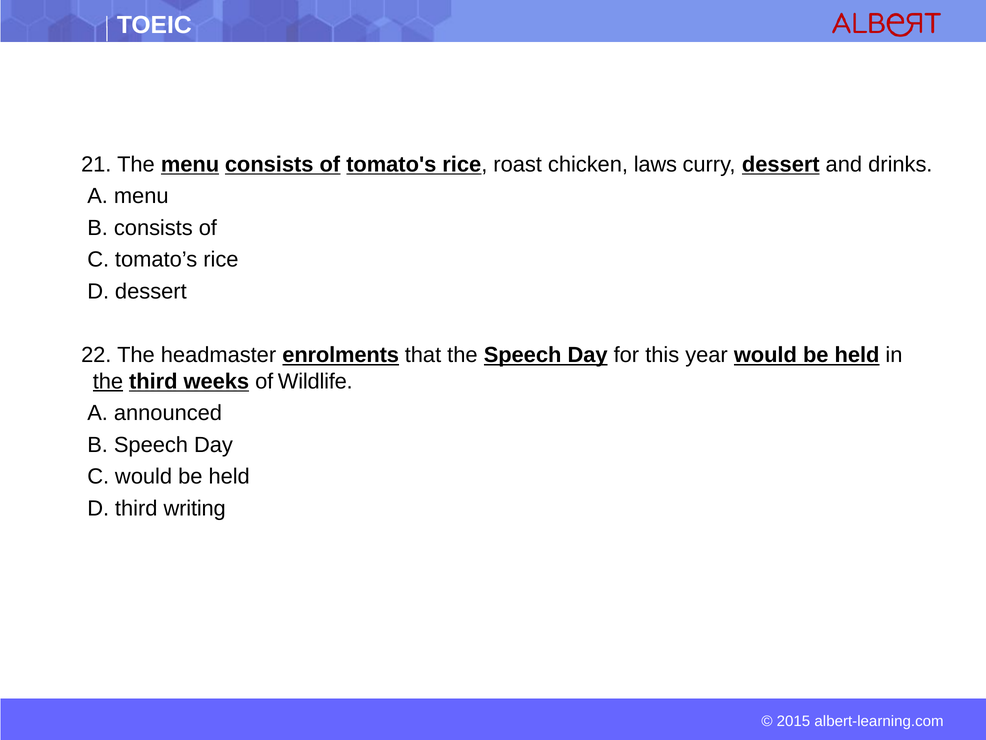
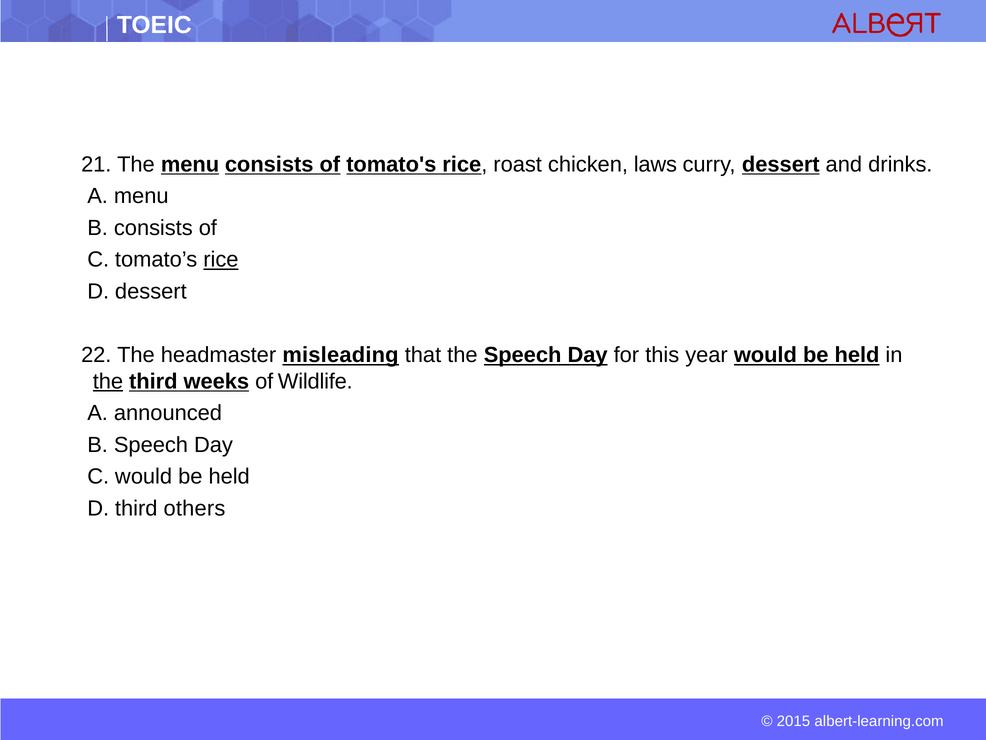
rice at (221, 260) underline: none -> present
enrolments: enrolments -> misleading
writing: writing -> others
